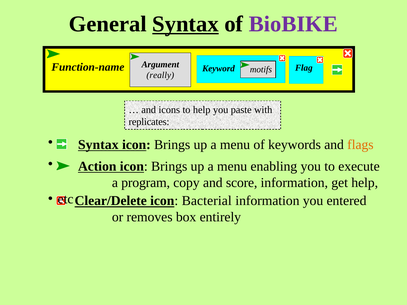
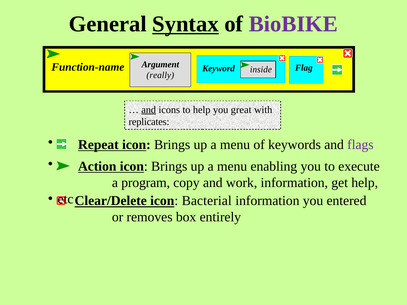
motifs: motifs -> inside
and at (149, 110) underline: none -> present
paste: paste -> great
Syntax at (98, 145): Syntax -> Repeat
flags colour: orange -> purple
score: score -> work
